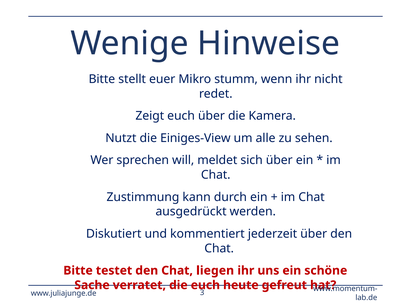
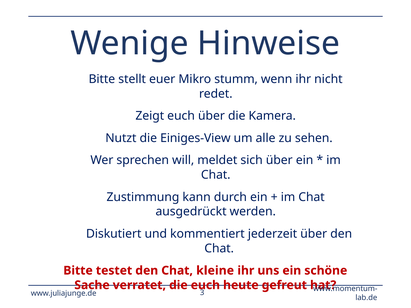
liegen: liegen -> kleine
